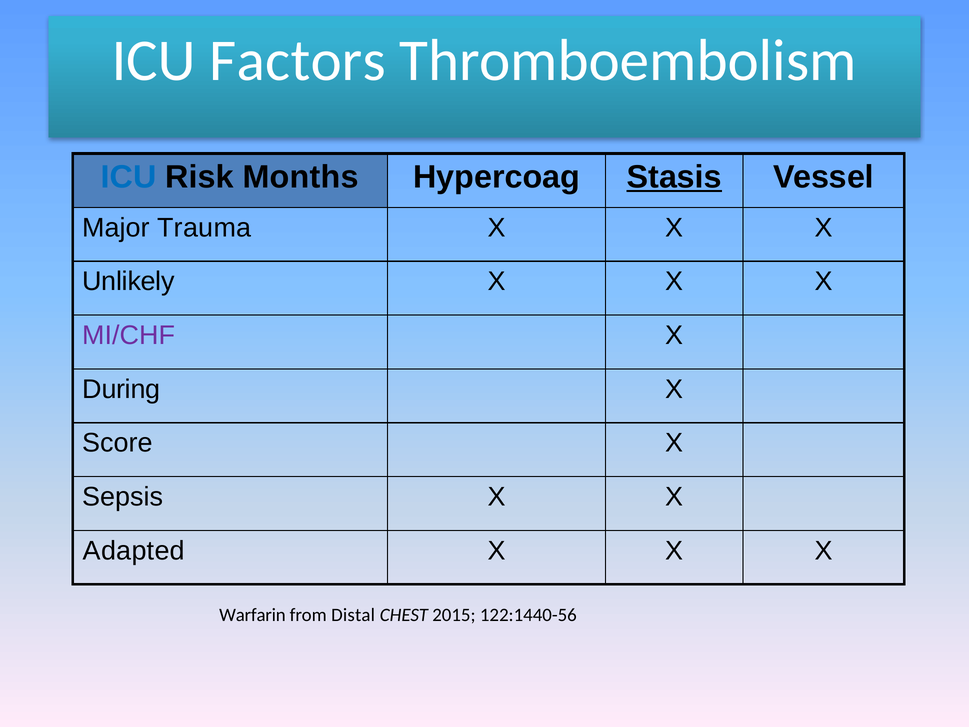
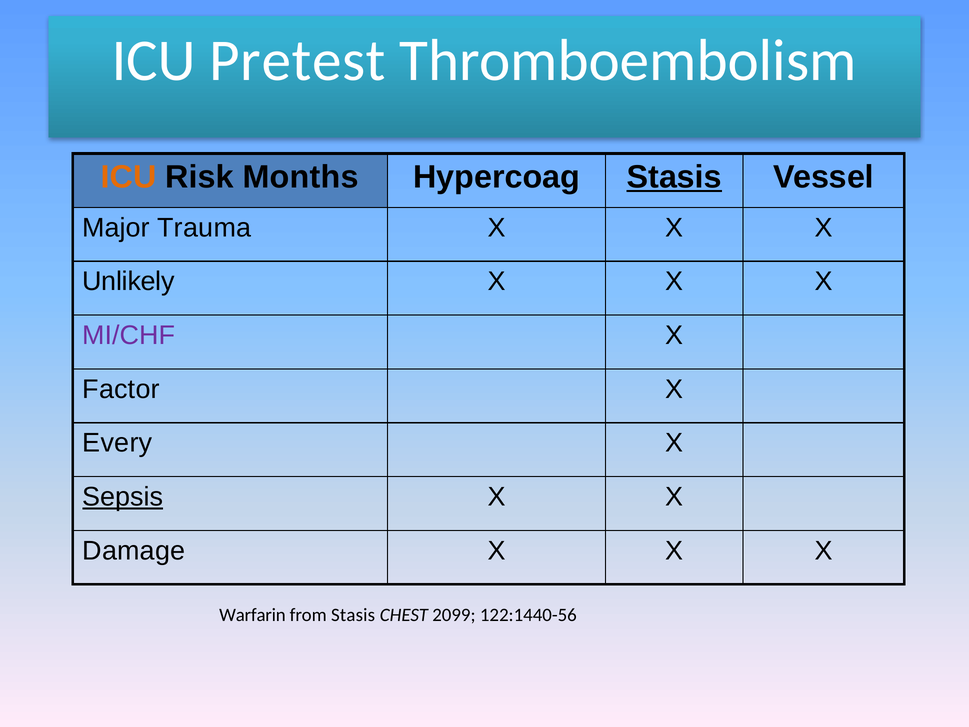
Factors: Factors -> Pretest
ICU at (129, 177) colour: blue -> orange
During: During -> Factor
Score: Score -> Every
Sepsis underline: none -> present
Adapted: Adapted -> Damage
from Distal: Distal -> Stasis
2015: 2015 -> 2099
